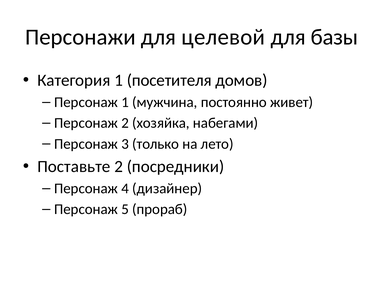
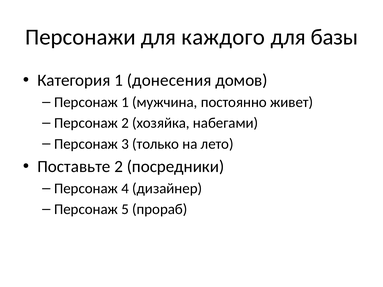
целевой: целевой -> каждого
посетителя: посетителя -> донесения
